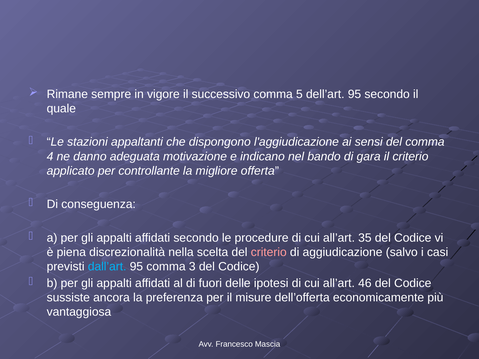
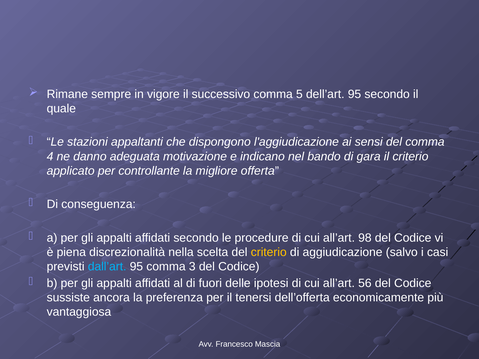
35: 35 -> 98
criterio at (269, 252) colour: pink -> yellow
46: 46 -> 56
misure: misure -> tenersi
